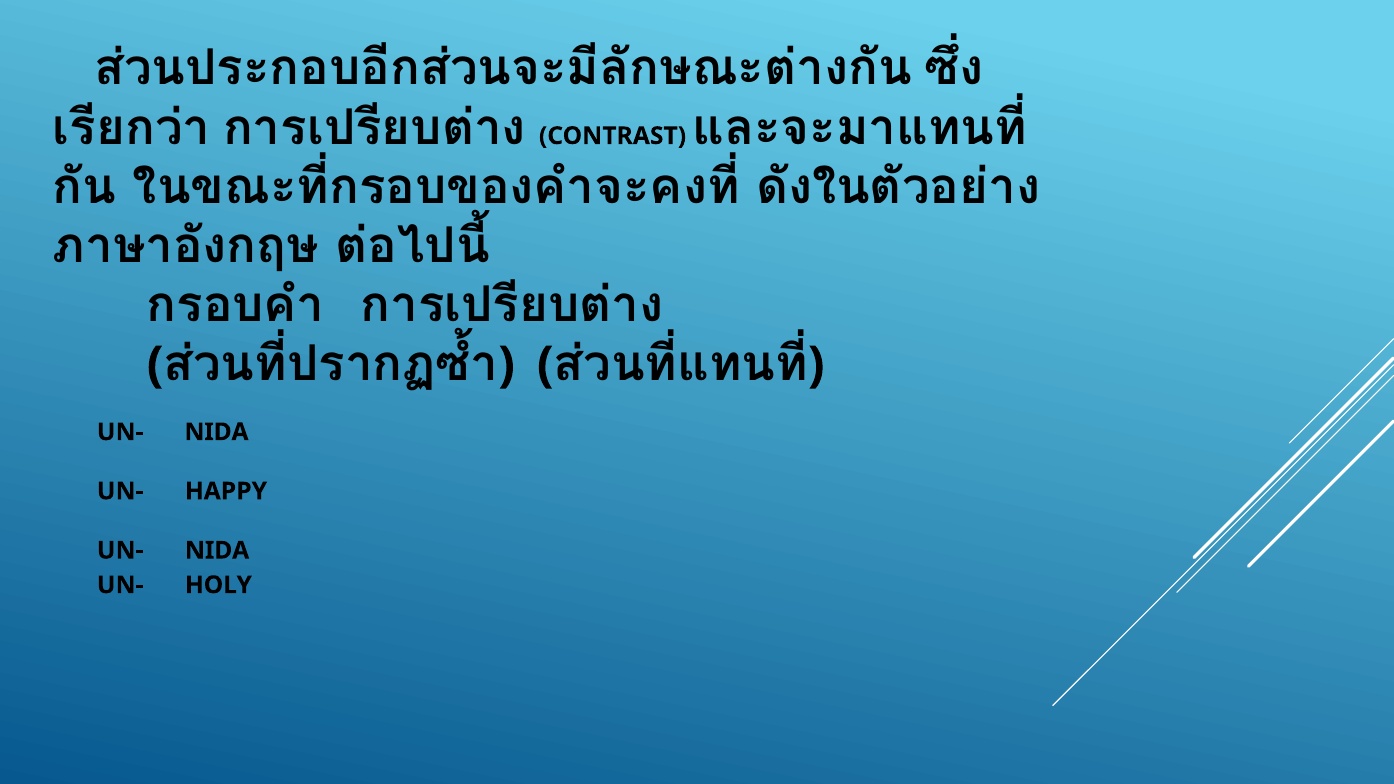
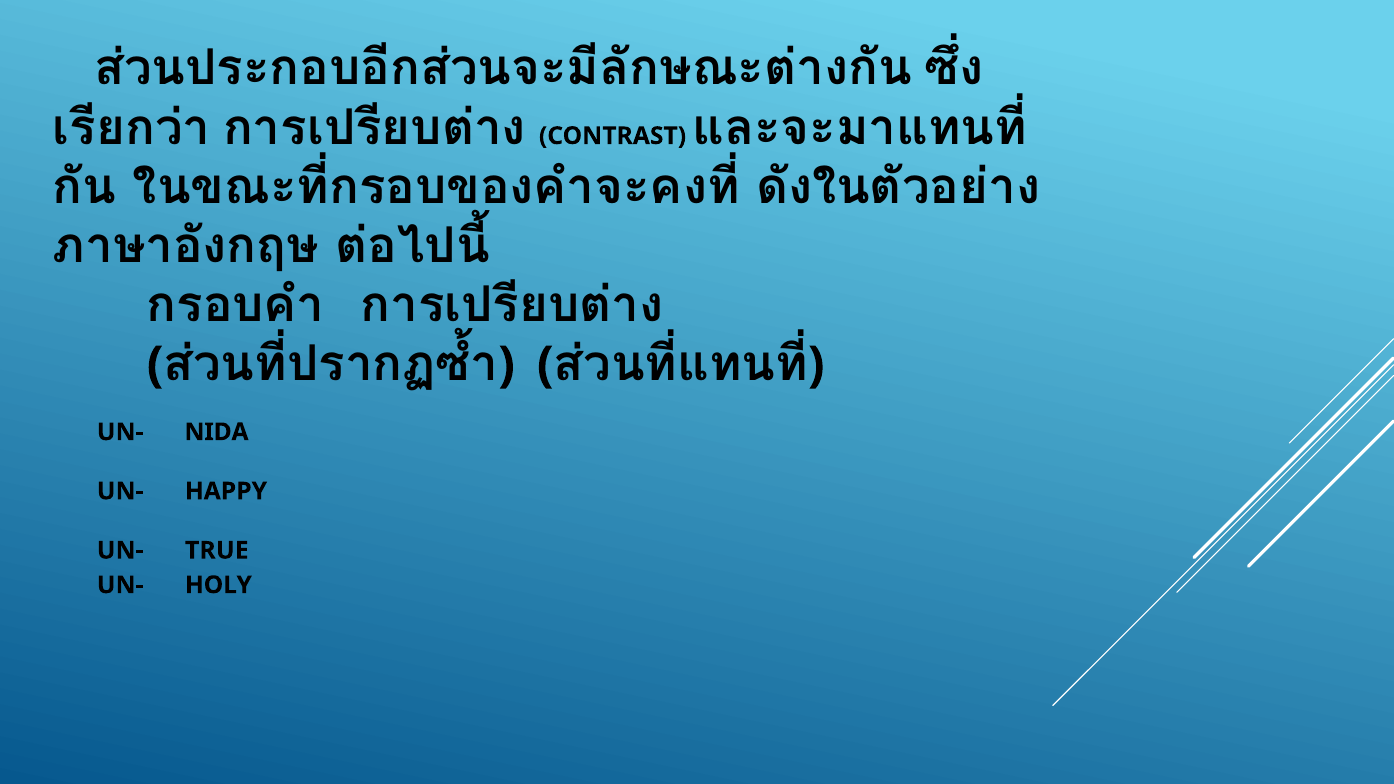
NIDA at (217, 551): NIDA -> TRUE
